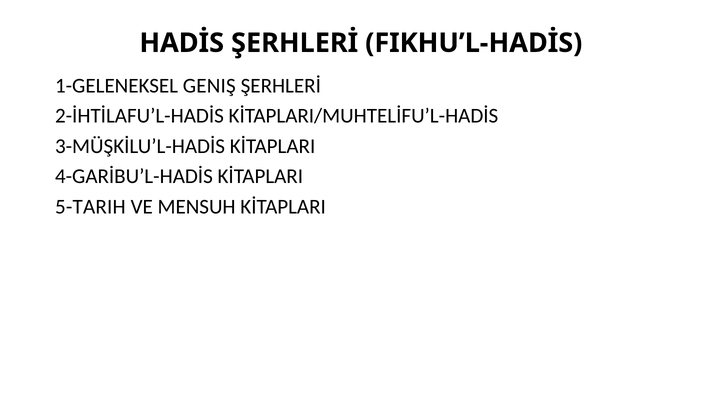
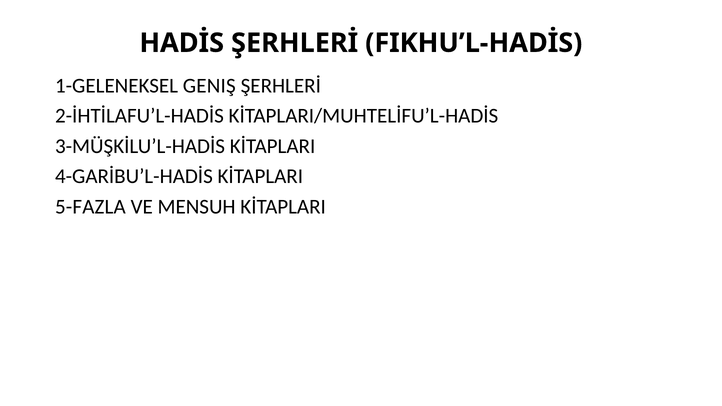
5-TARIH: 5-TARIH -> 5-FAZLA
